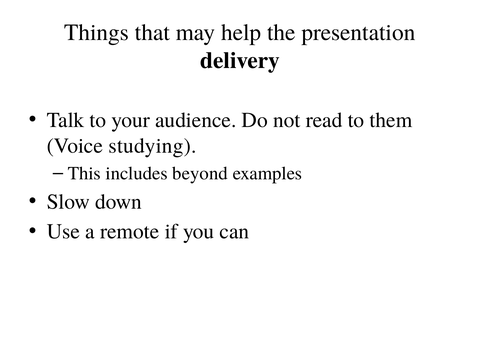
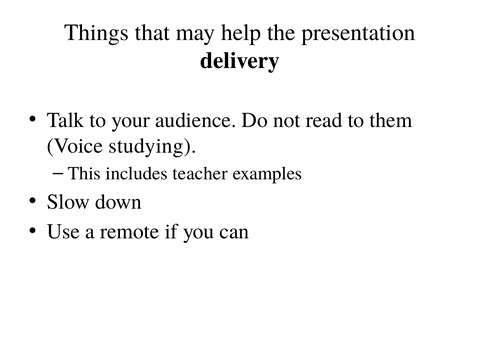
beyond: beyond -> teacher
